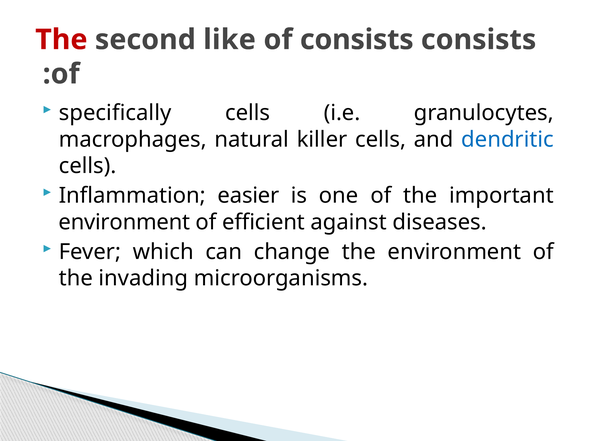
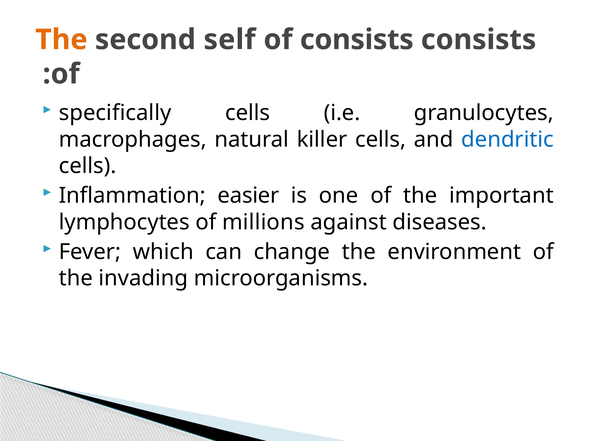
The at (61, 40) colour: red -> orange
like: like -> self
environment at (124, 223): environment -> lymphocytes
efficient: efficient -> millions
